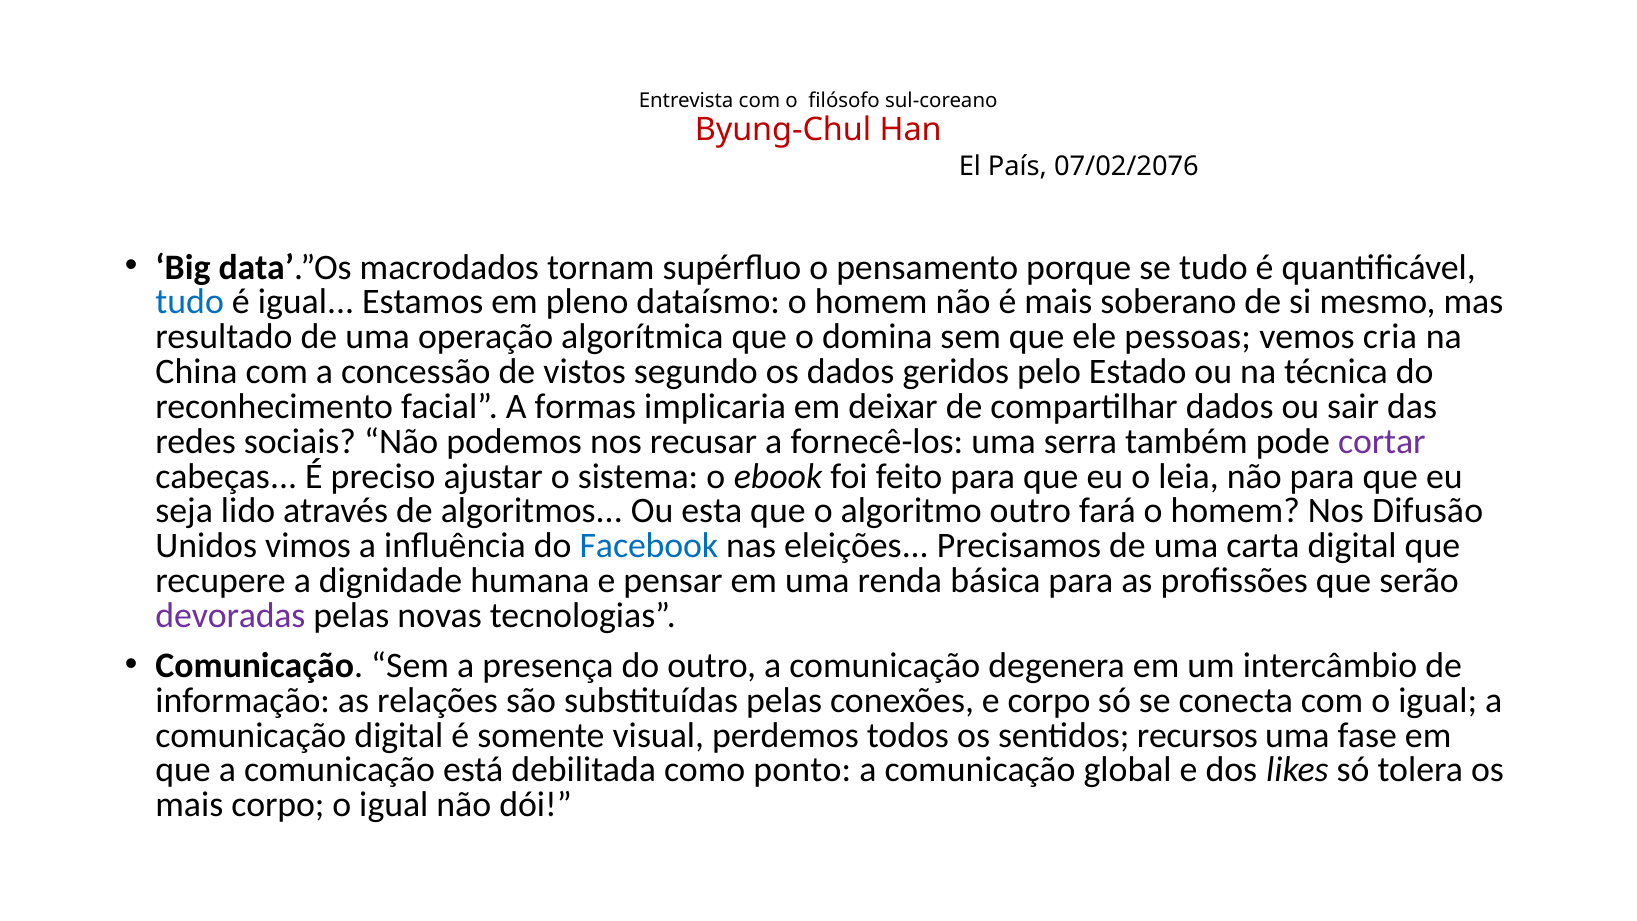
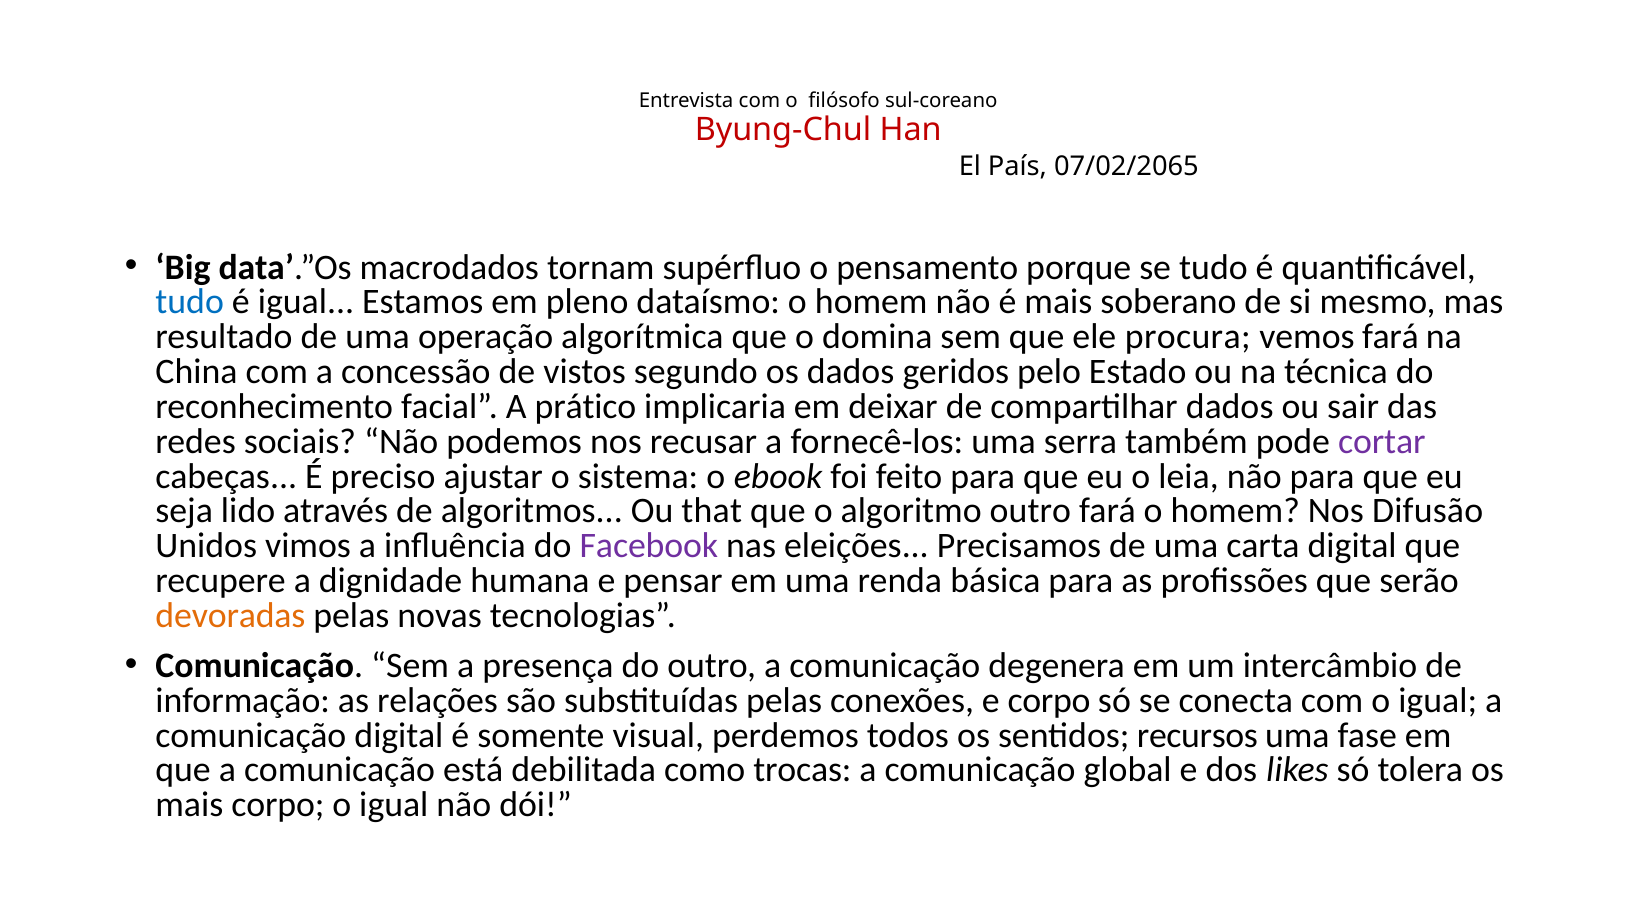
07/02/2076: 07/02/2076 -> 07/02/2065
pessoas: pessoas -> procura
vemos cria: cria -> fará
formas: formas -> prático
esta: esta -> that
Facebook colour: blue -> purple
devoradas colour: purple -> orange
ponto: ponto -> trocas
